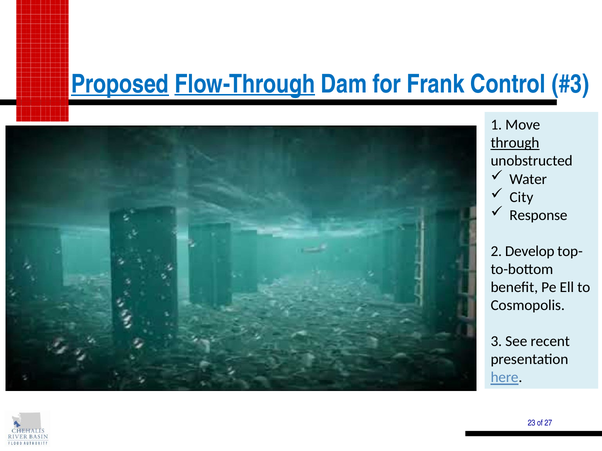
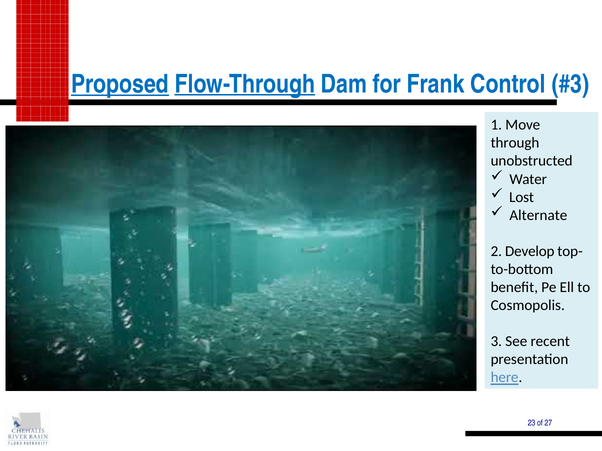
through underline: present -> none
City: City -> Lost
Response: Response -> Alternate
